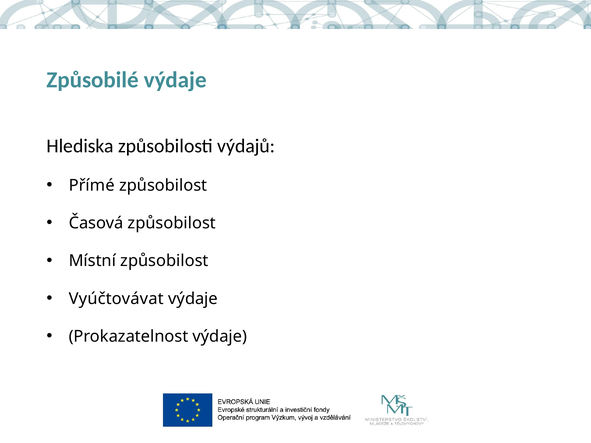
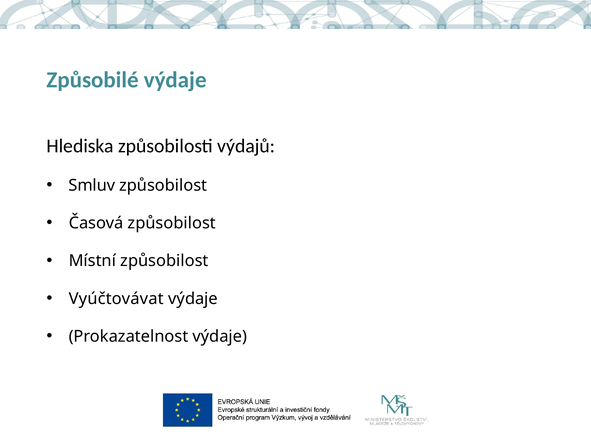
Přímé: Přímé -> Smluv
